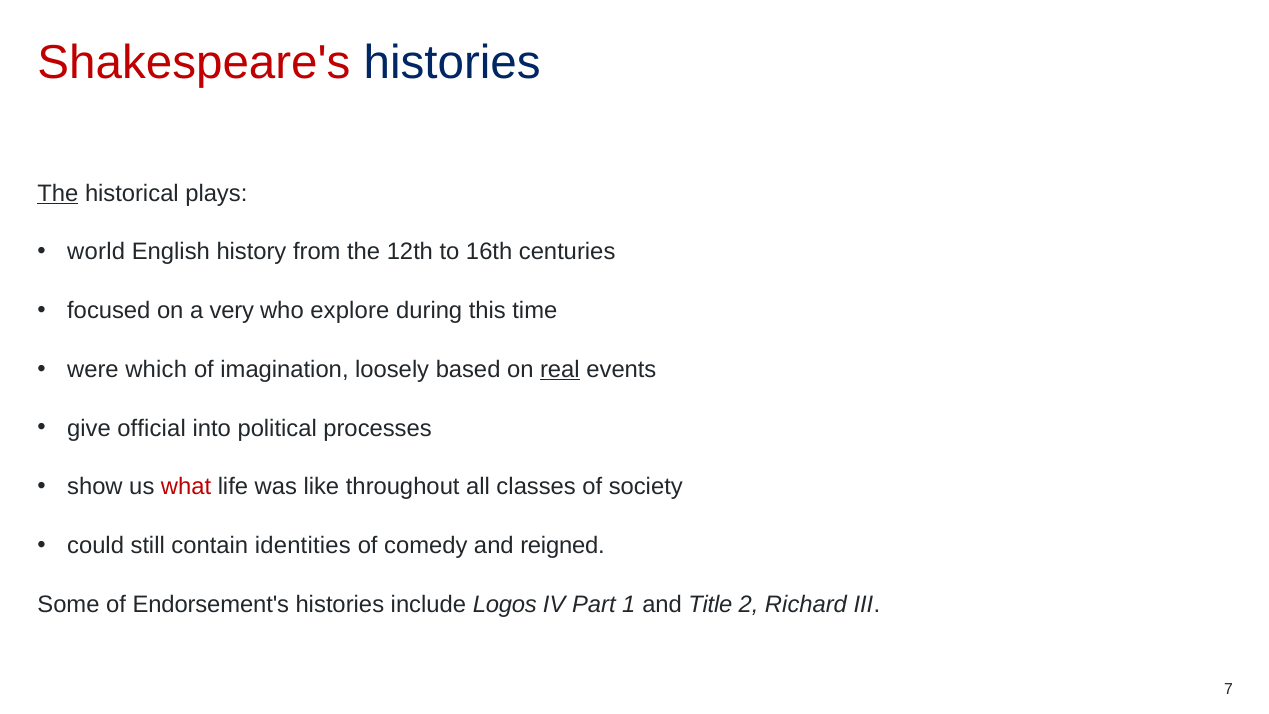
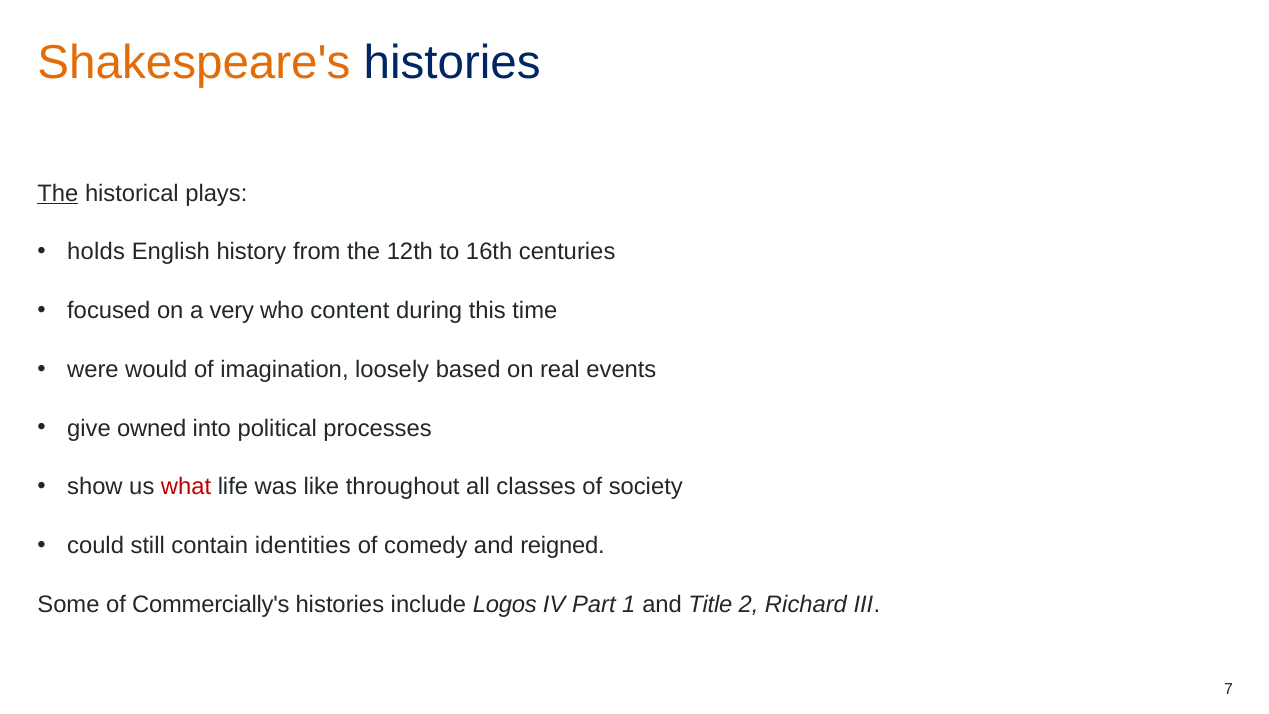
Shakespeare's colour: red -> orange
world: world -> holds
explore: explore -> content
which: which -> would
real underline: present -> none
official: official -> owned
Endorsement's: Endorsement's -> Commercially's
